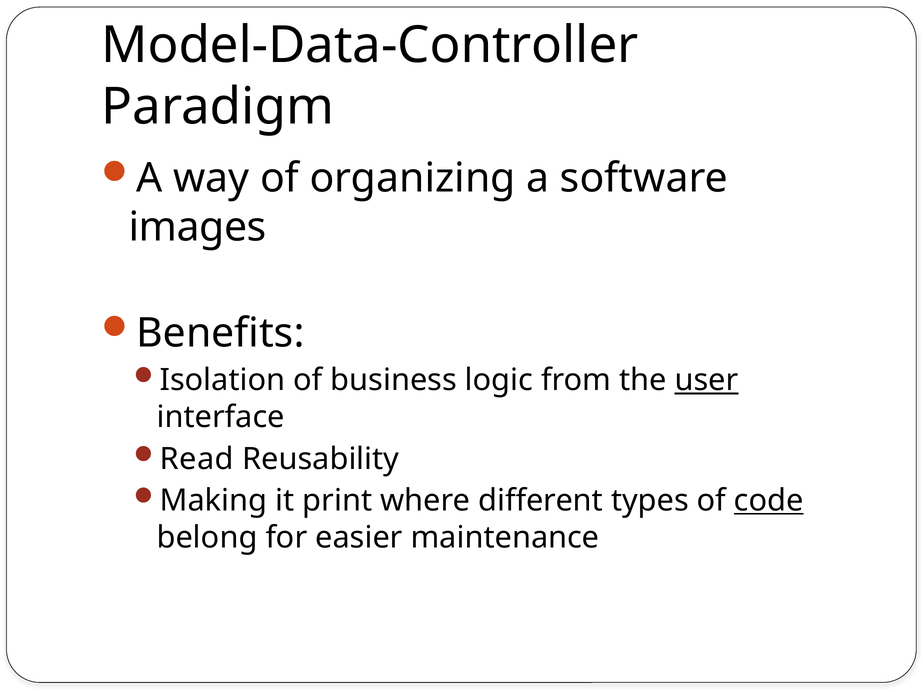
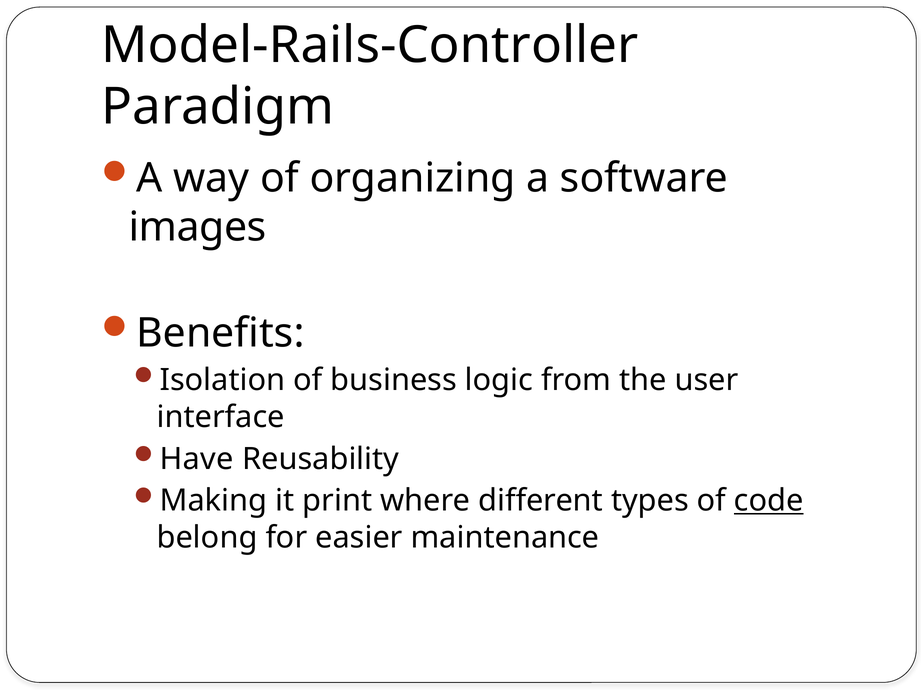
Model-Data-Controller: Model-Data-Controller -> Model-Rails-Controller
user underline: present -> none
Read: Read -> Have
